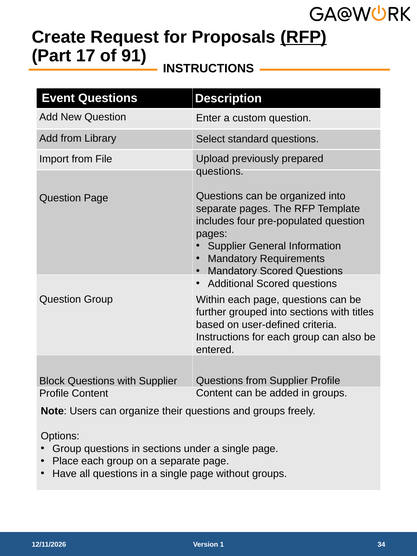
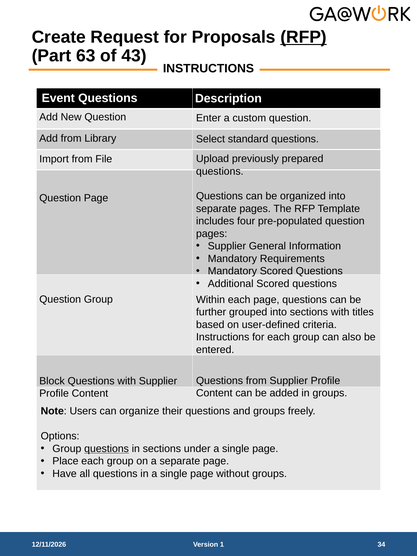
17: 17 -> 63
91: 91 -> 43
questions at (107, 449) underline: none -> present
